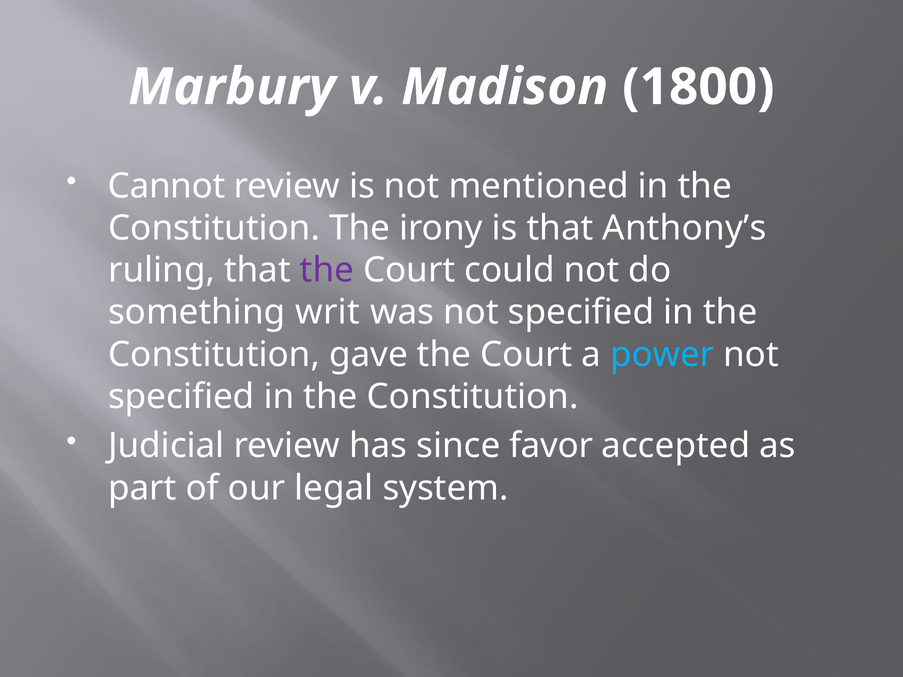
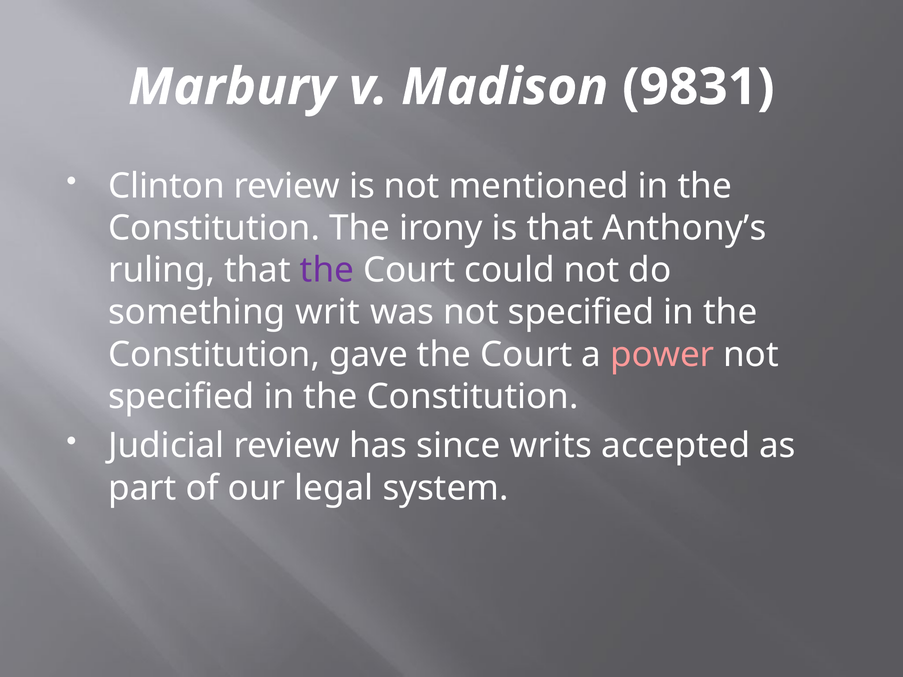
1800: 1800 -> 9831
Cannot: Cannot -> Clinton
power colour: light blue -> pink
favor: favor -> writs
